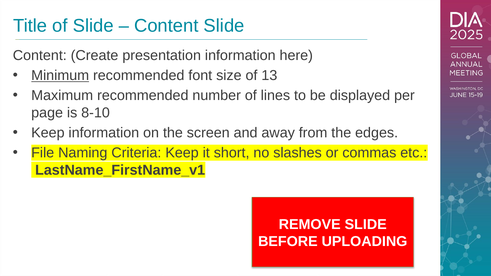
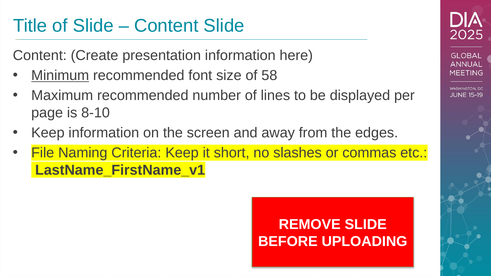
13: 13 -> 58
